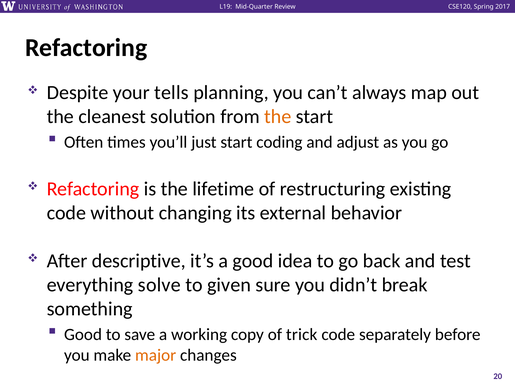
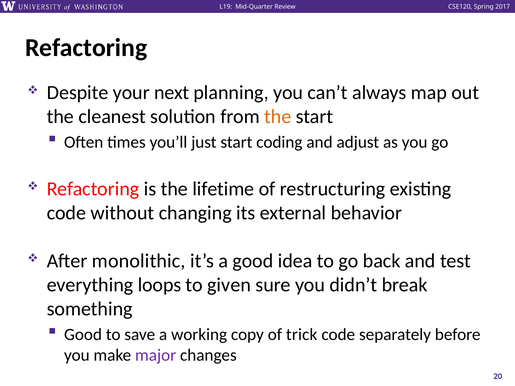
tells: tells -> next
descriptive: descriptive -> monolithic
solve: solve -> loops
major colour: orange -> purple
